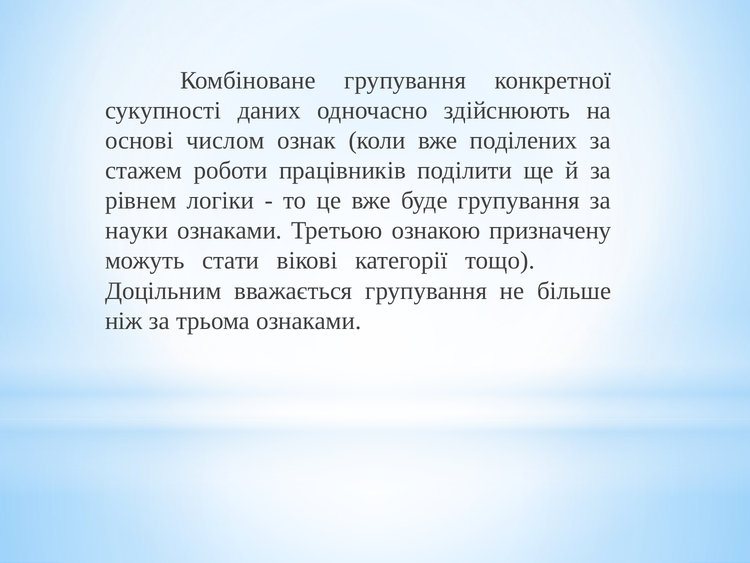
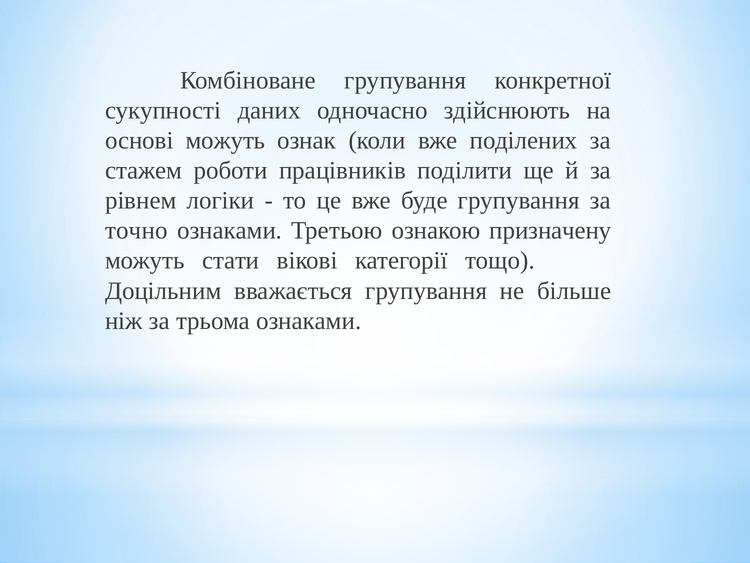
основі числом: числом -> можуть
науки: науки -> точно
